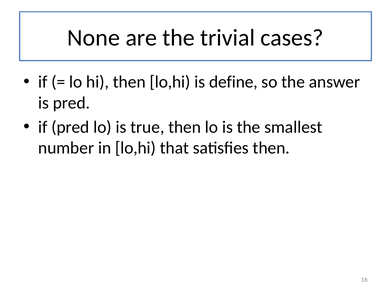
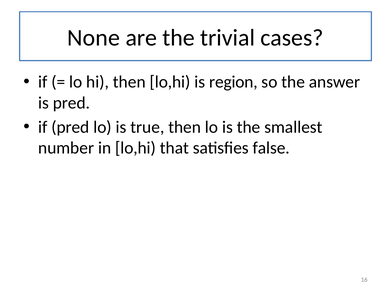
define: define -> region
satisfies then: then -> false
